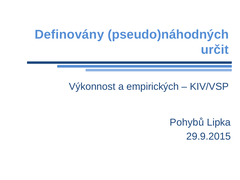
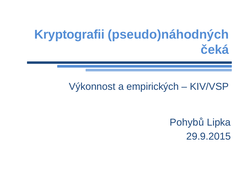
Definovány: Definovány -> Kryptografii
určit: určit -> čeká
